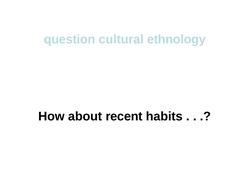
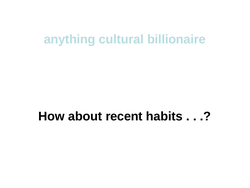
question: question -> anything
ethnology: ethnology -> billionaire
